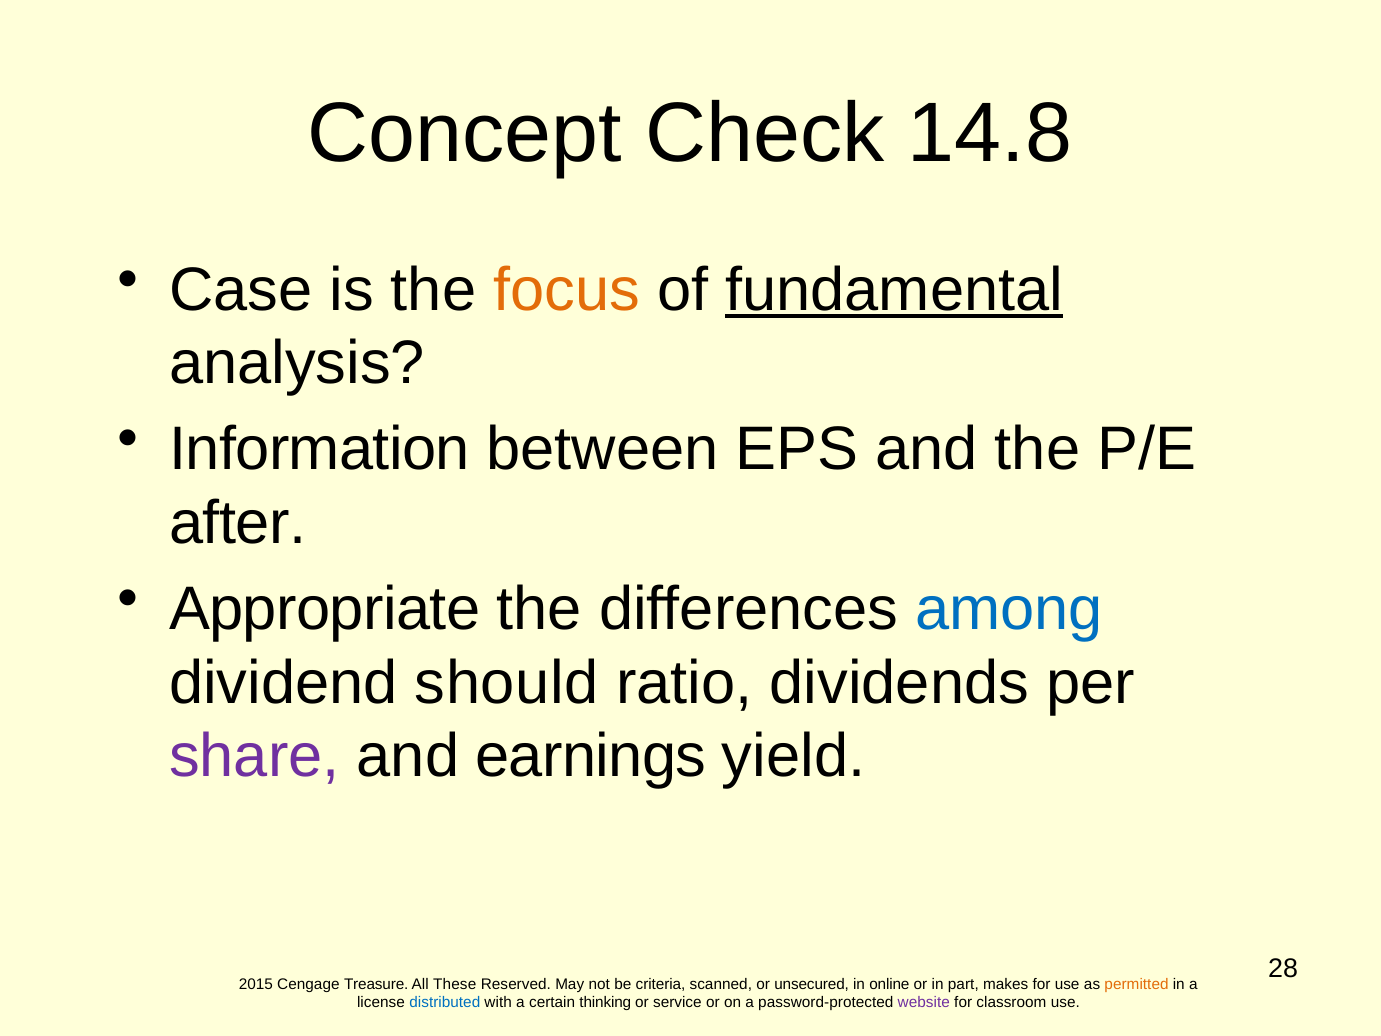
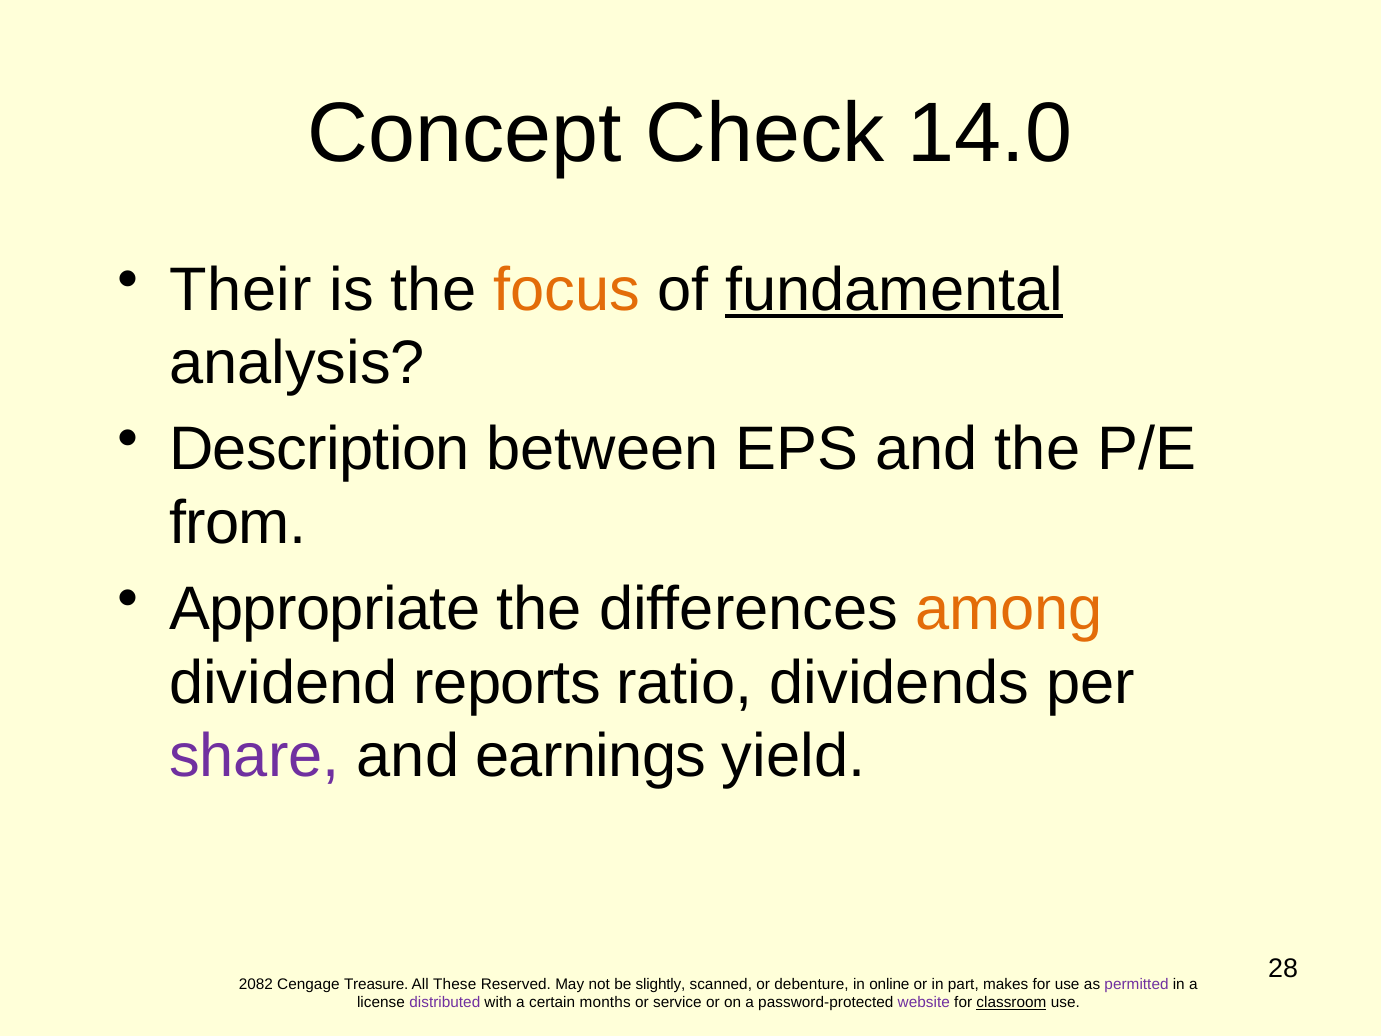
14.8: 14.8 -> 14.0
Case: Case -> Their
Information: Information -> Description
after: after -> from
among colour: blue -> orange
should: should -> reports
2015: 2015 -> 2082
criteria: criteria -> slightly
unsecured: unsecured -> debenture
permitted colour: orange -> purple
distributed colour: blue -> purple
thinking: thinking -> months
classroom underline: none -> present
